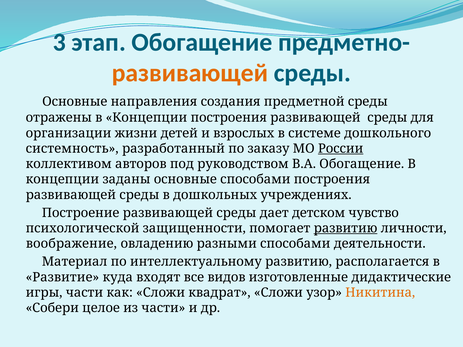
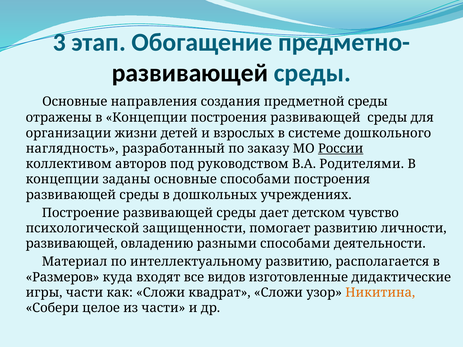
развивающей at (190, 73) colour: orange -> black
системность: системность -> наглядность
В.А Обогащение: Обогащение -> Родителями
развитию at (346, 228) underline: present -> none
воображение at (71, 244): воображение -> развивающей
Развитие: Развитие -> Размеров
